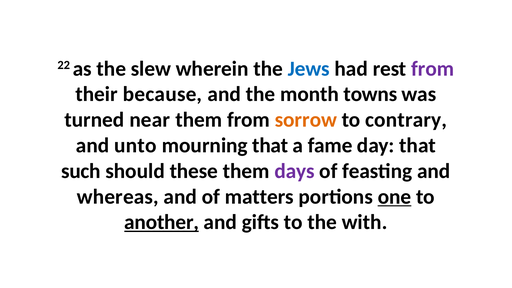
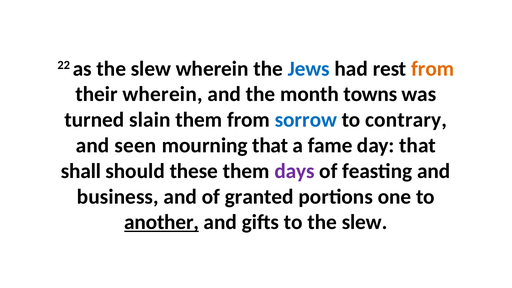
from at (433, 69) colour: purple -> orange
their because: because -> wherein
near: near -> slain
sorrow colour: orange -> blue
unto: unto -> seen
such: such -> shall
whereas: whereas -> business
matters: matters -> granted
one underline: present -> none
to the with: with -> slew
